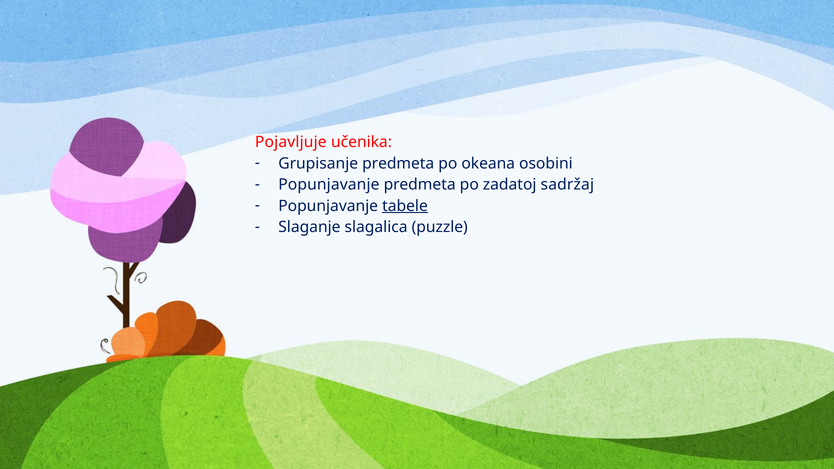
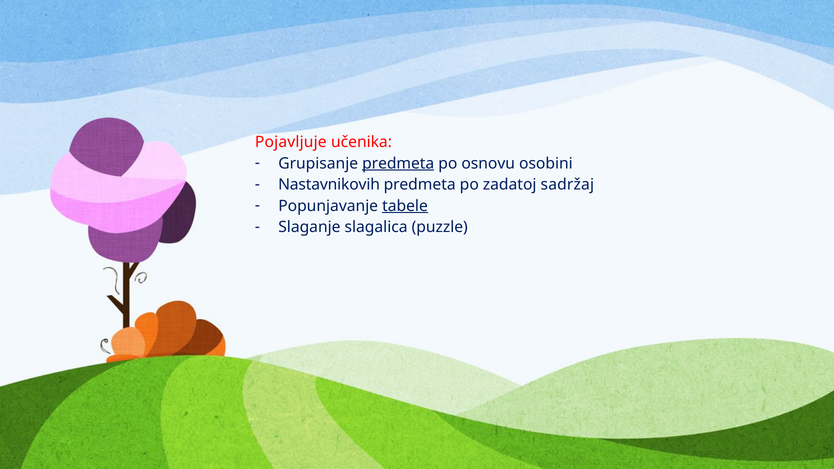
predmeta at (398, 163) underline: none -> present
okeana: okeana -> osnovu
Popunjavanje at (329, 185): Popunjavanje -> Nastavnikovih
